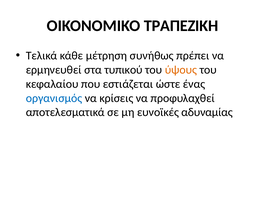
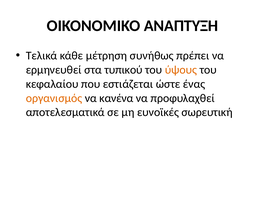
ΤΡΑΠΕΖΙΚΗ: ΤΡΑΠΕΖΙΚΗ -> ΑΝΑΠΤΥΞΗ
οργανισμός colour: blue -> orange
κρίσεις: κρίσεις -> κανένα
αδυναμίας: αδυναμίας -> σωρευτική
